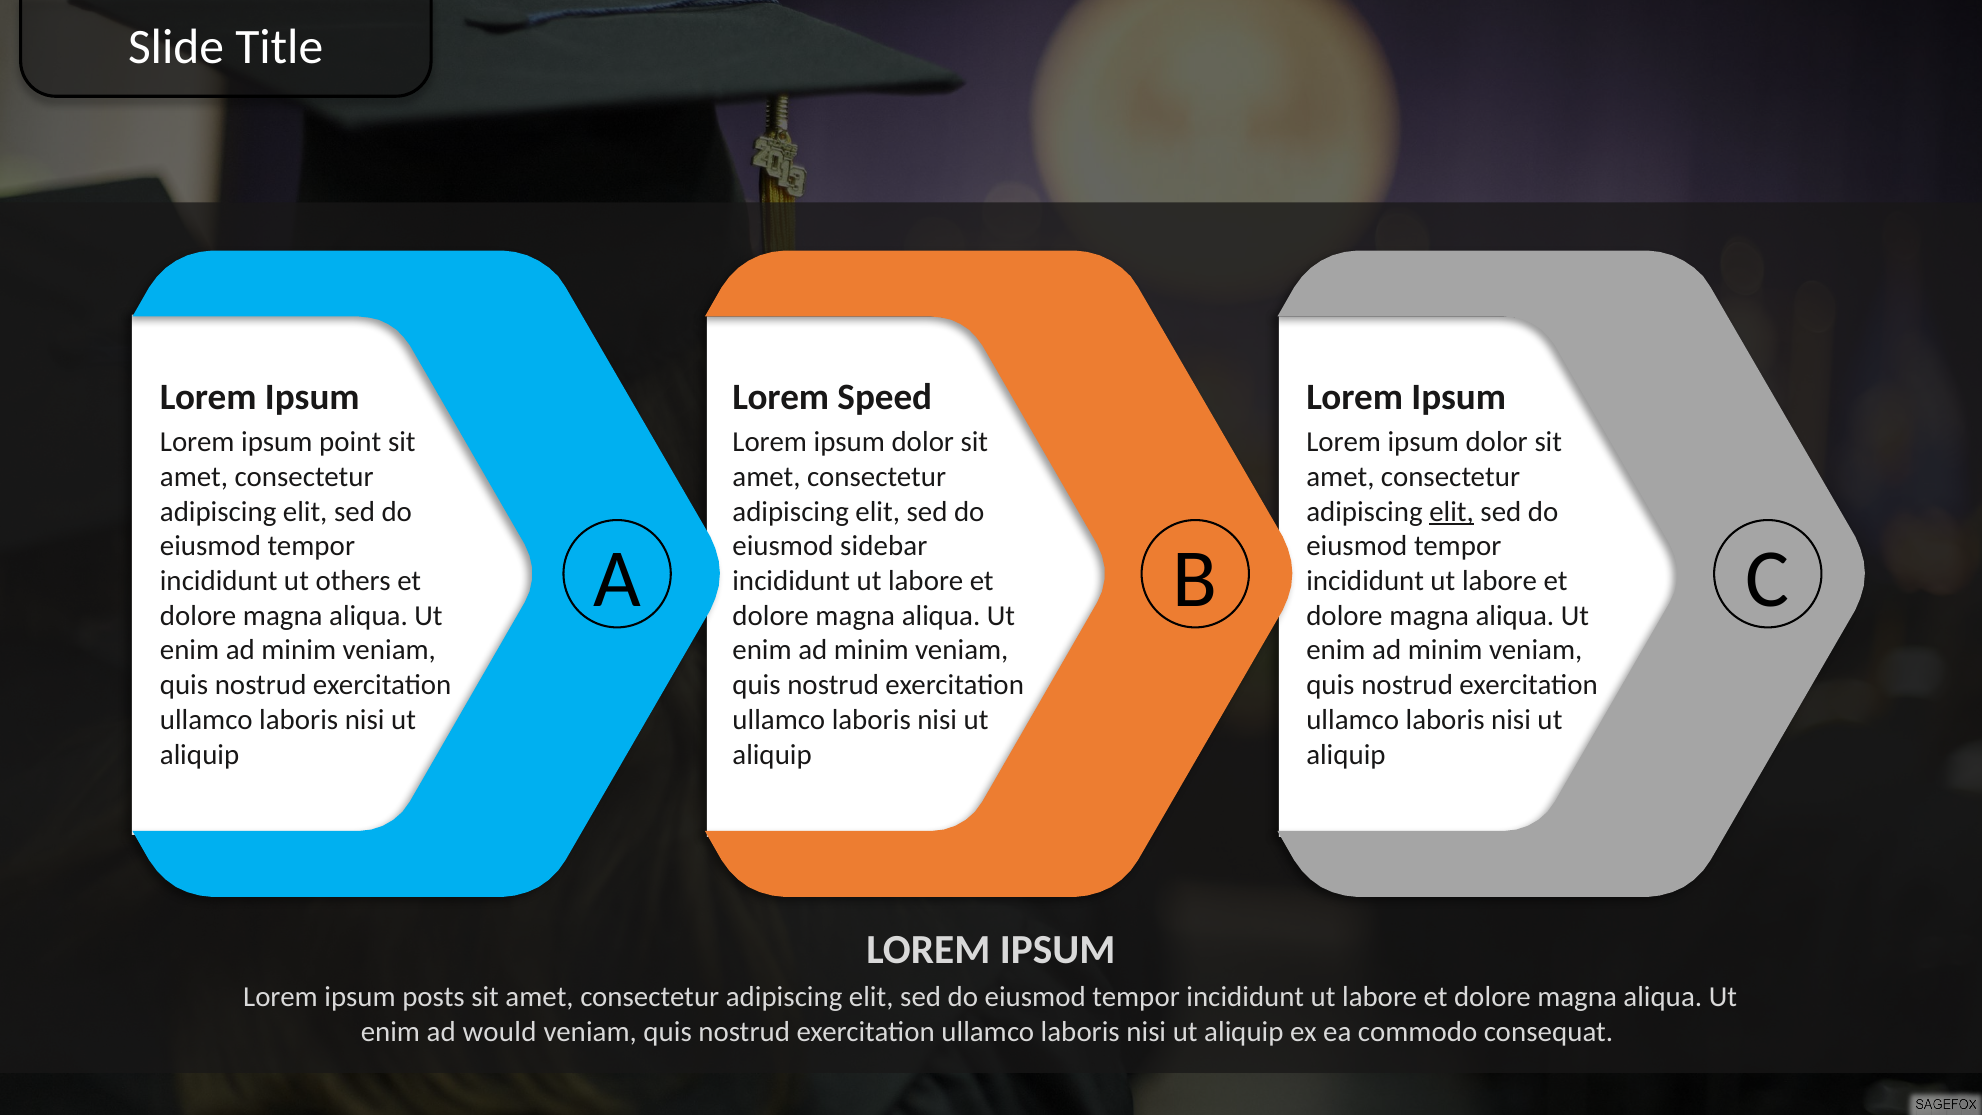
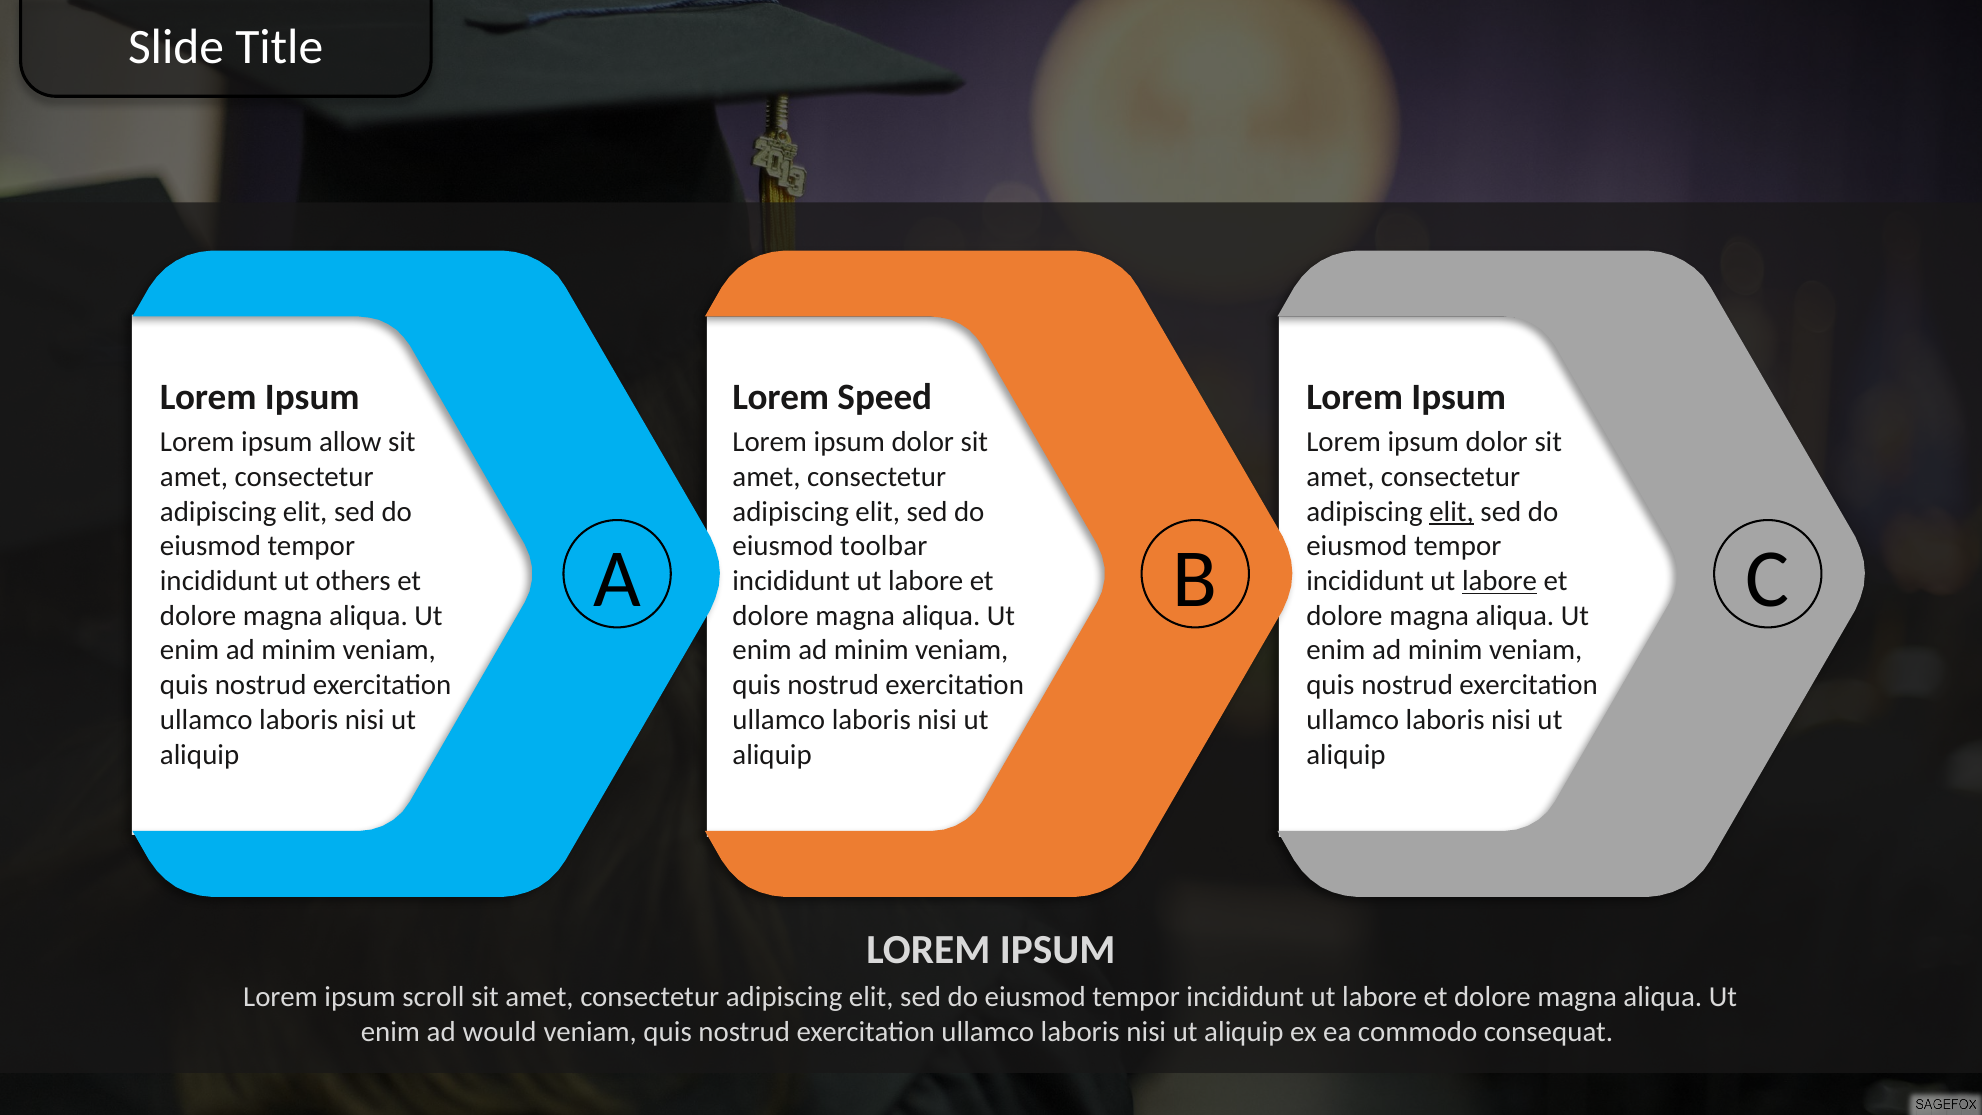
point: point -> allow
sidebar: sidebar -> toolbar
labore at (1500, 581) underline: none -> present
posts: posts -> scroll
